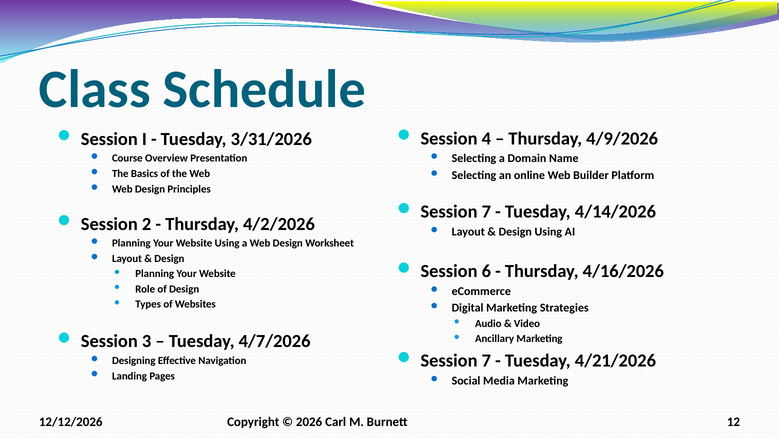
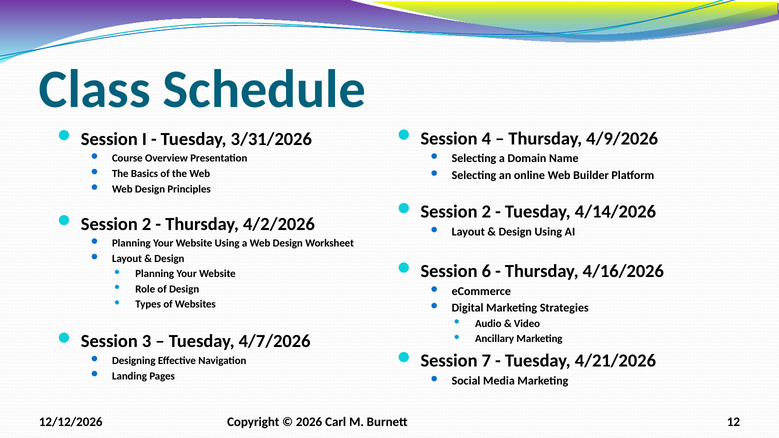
7 at (486, 212): 7 -> 2
